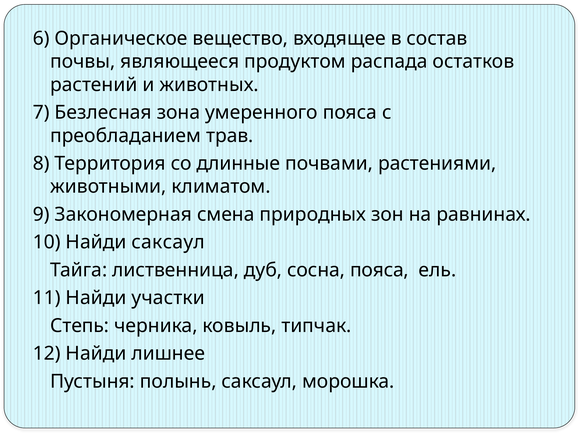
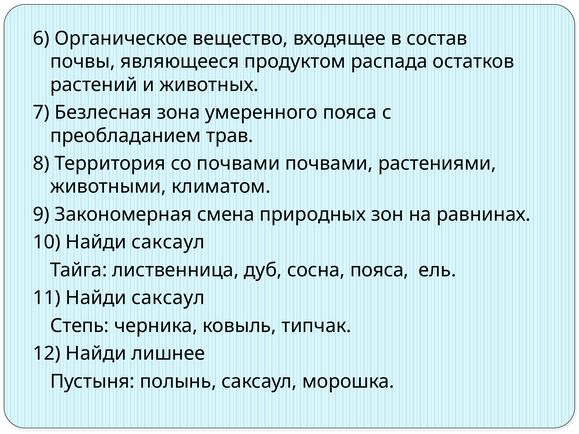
со длинные: длинные -> почвами
11 Найди участки: участки -> саксаул
